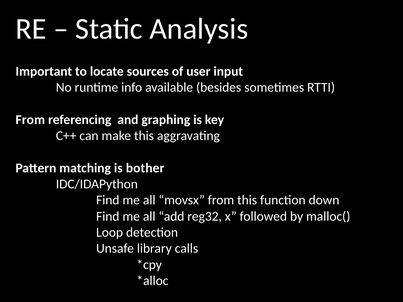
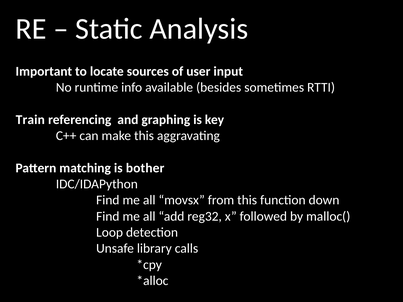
From at (30, 120): From -> Train
